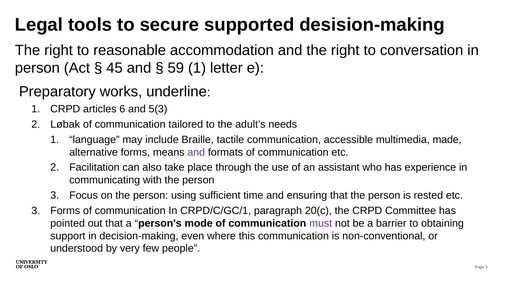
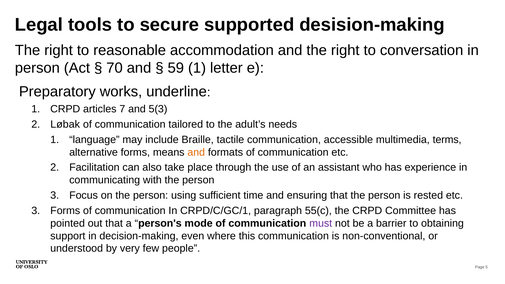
45: 45 -> 70
6: 6 -> 7
made: made -> terms
and at (196, 152) colour: purple -> orange
20(c: 20(c -> 55(c
